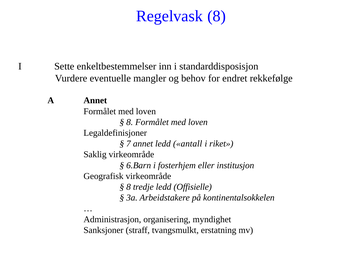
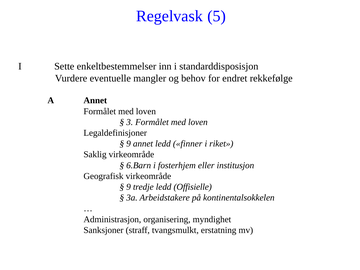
Regelvask 8: 8 -> 5
8 at (130, 122): 8 -> 3
7 at (129, 144): 7 -> 9
antall: antall -> finner
8 at (129, 187): 8 -> 9
